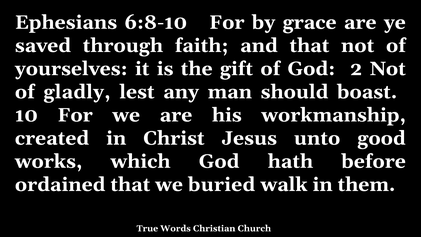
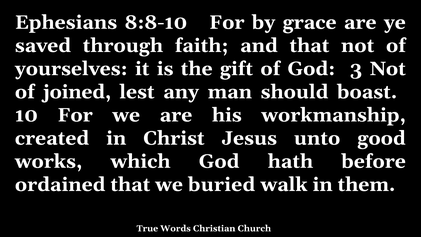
6:8-10: 6:8-10 -> 8:8-10
2: 2 -> 3
gladly: gladly -> joined
